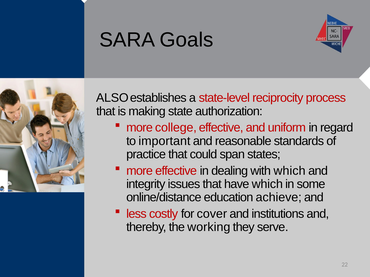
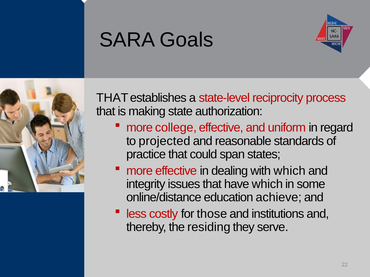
ALSO at (112, 98): ALSO -> THAT
important: important -> projected
cover: cover -> those
working: working -> residing
